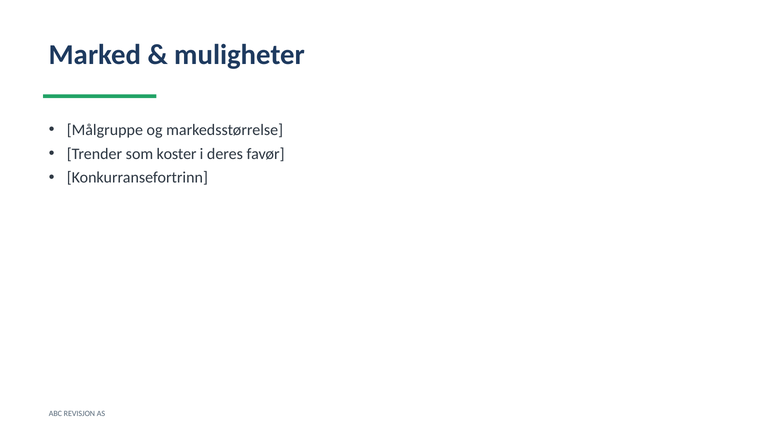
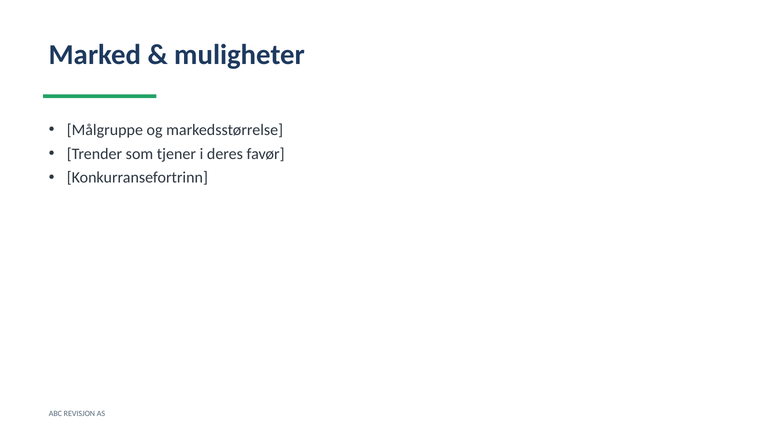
koster: koster -> tjener
